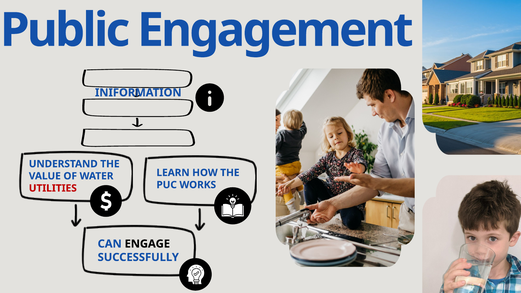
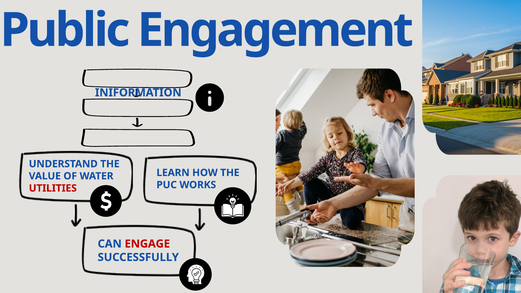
ENGAGE colour: black -> red
